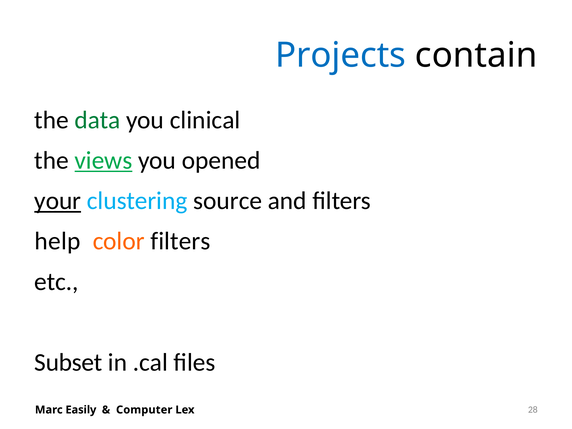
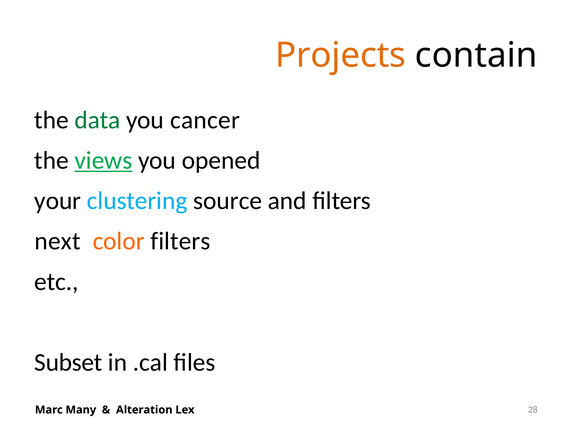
Projects colour: blue -> orange
clinical: clinical -> cancer
your underline: present -> none
help: help -> next
Easily: Easily -> Many
Computer: Computer -> Alteration
